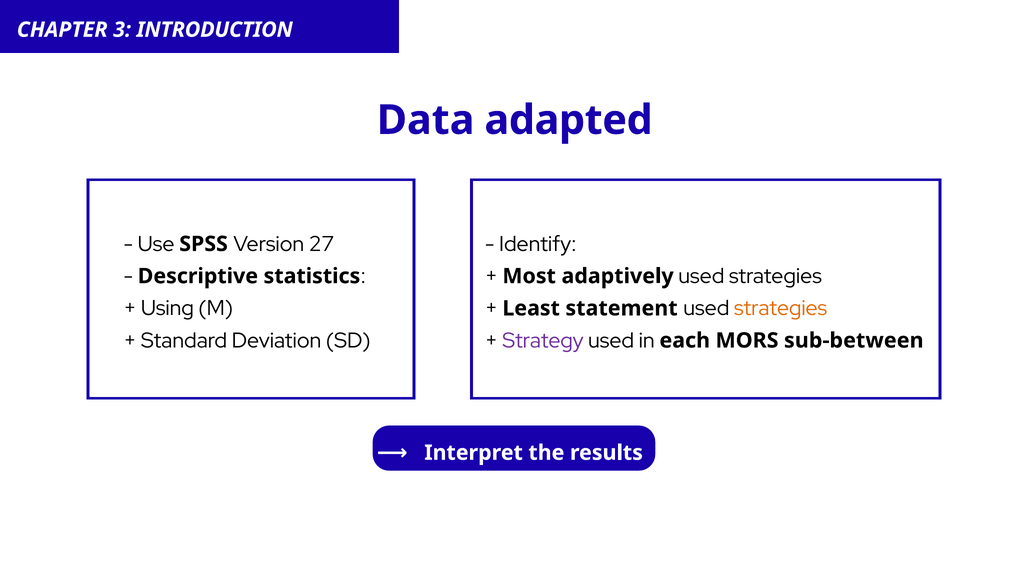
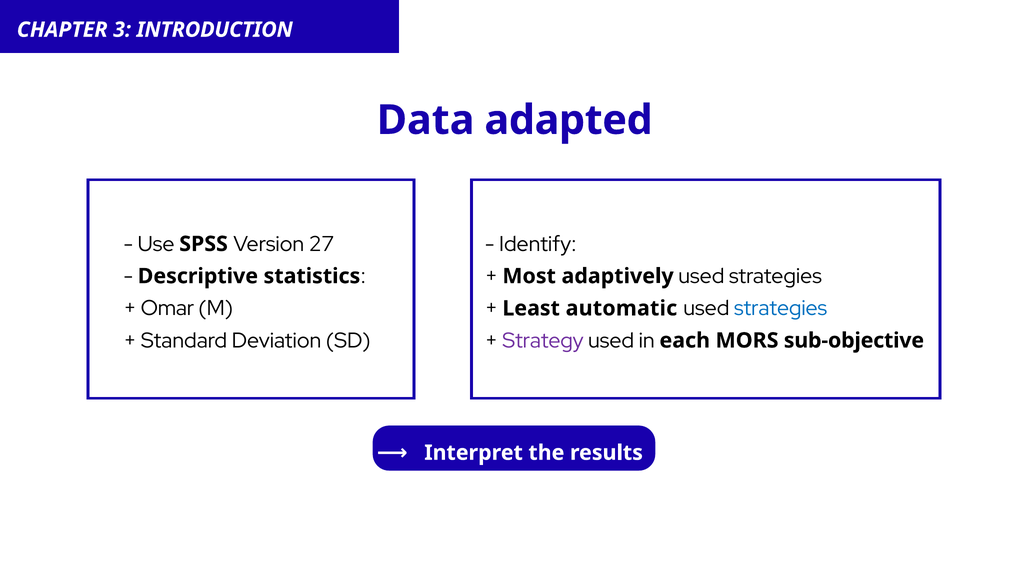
Using: Using -> Omar
statement: statement -> automatic
strategies at (781, 308) colour: orange -> blue
sub-between: sub-between -> sub-objective
